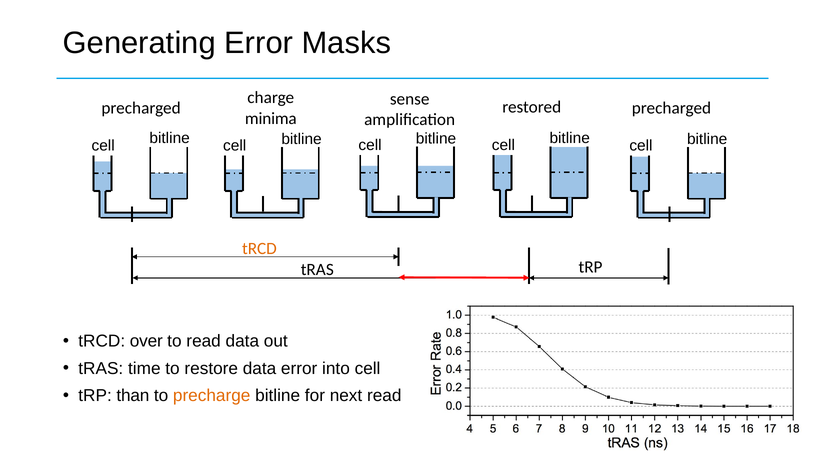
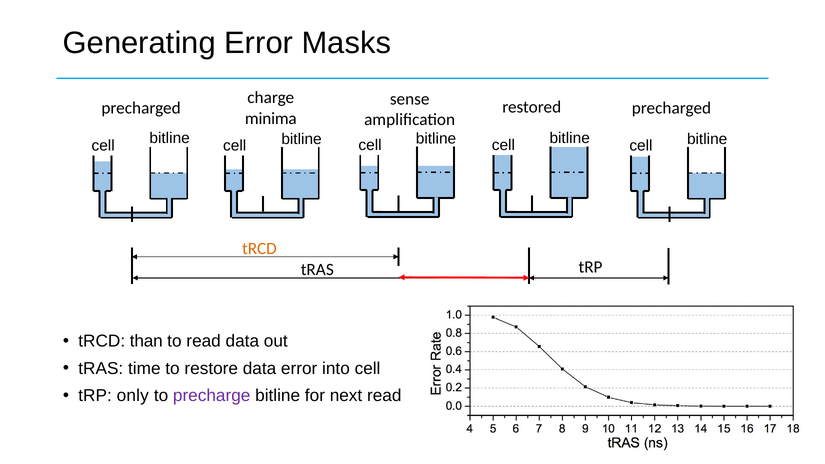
over: over -> than
than: than -> only
precharge colour: orange -> purple
